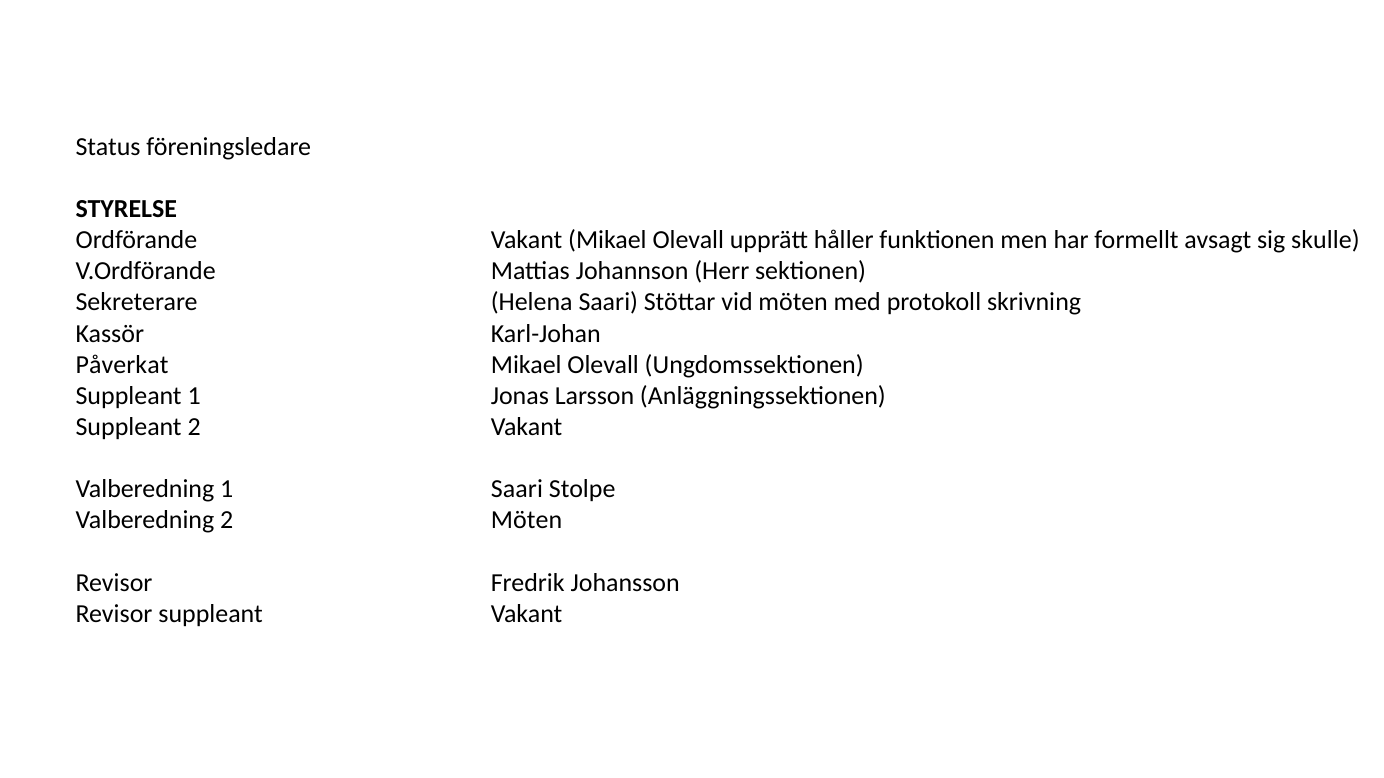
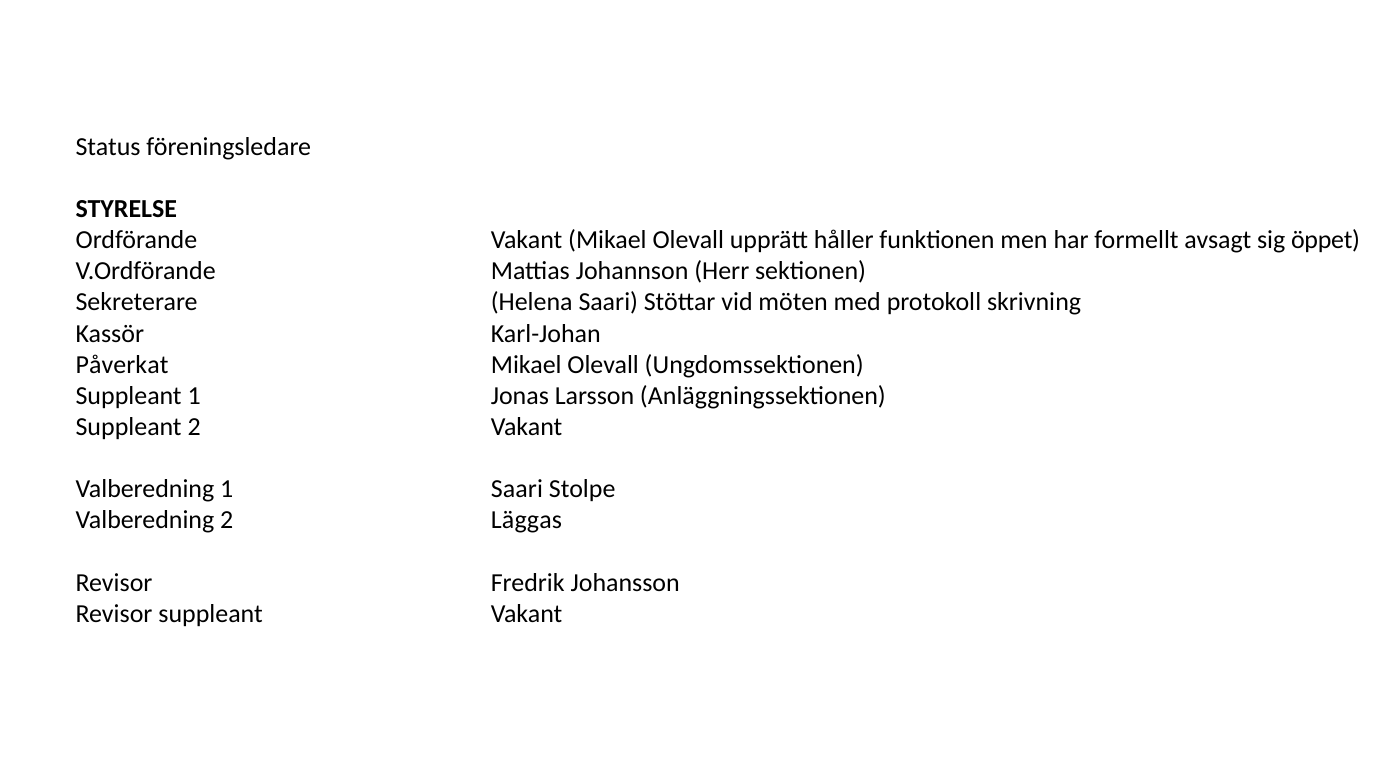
skulle: skulle -> öppet
2 Möten: Möten -> Läggas
